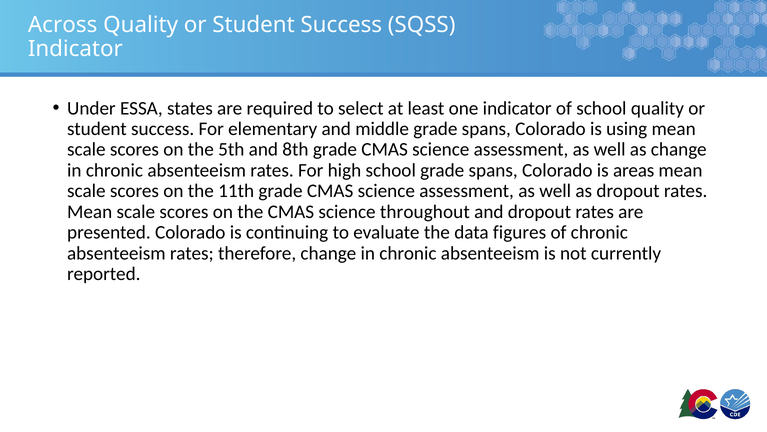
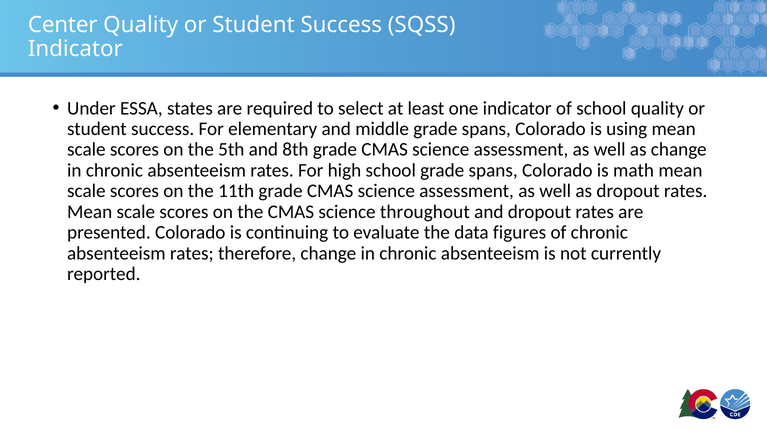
Across: Across -> Center
areas: areas -> math
